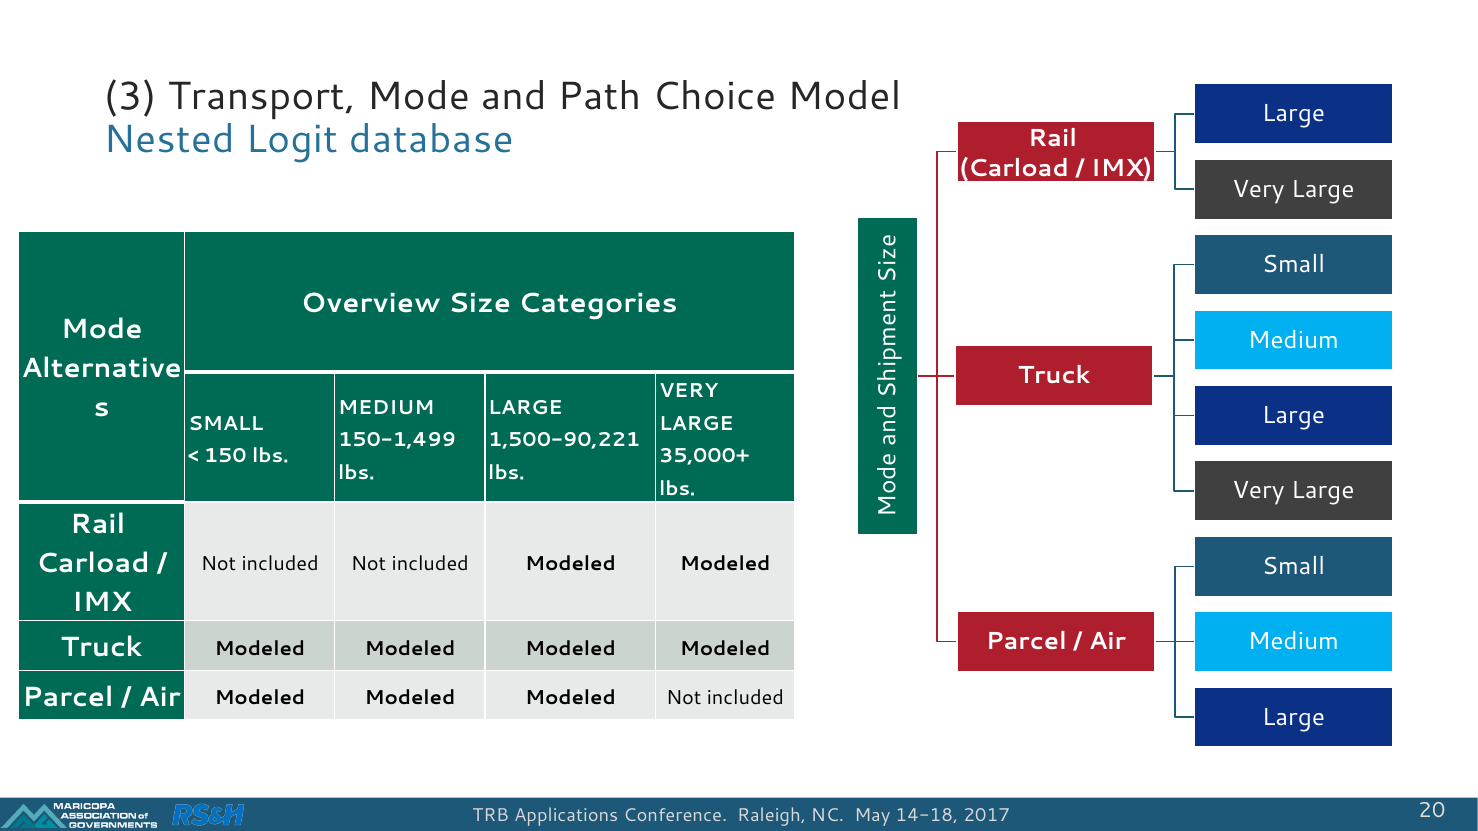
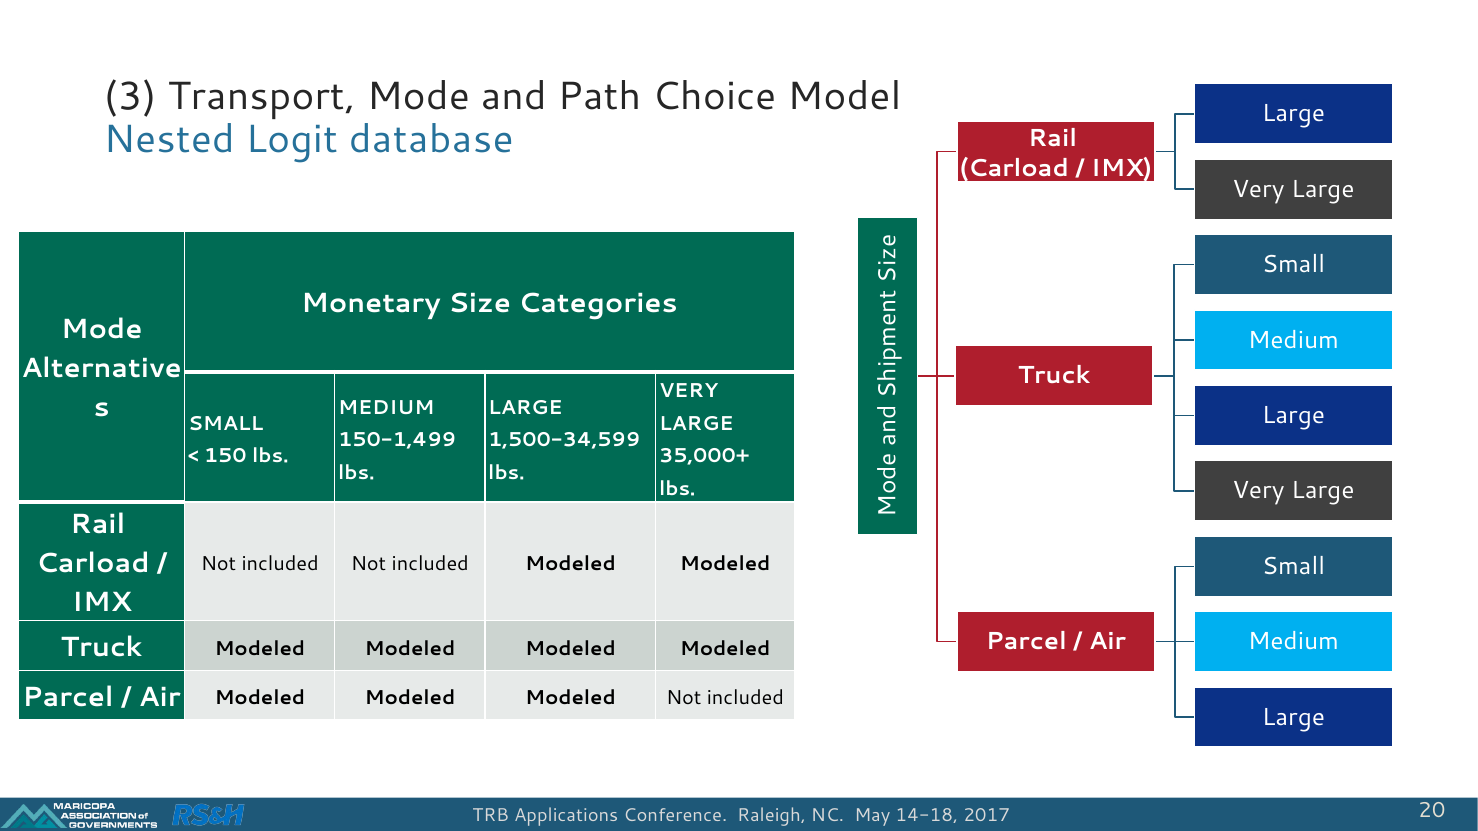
Overview: Overview -> Monetary
1,500-90,221: 1,500-90,221 -> 1,500-34,599
